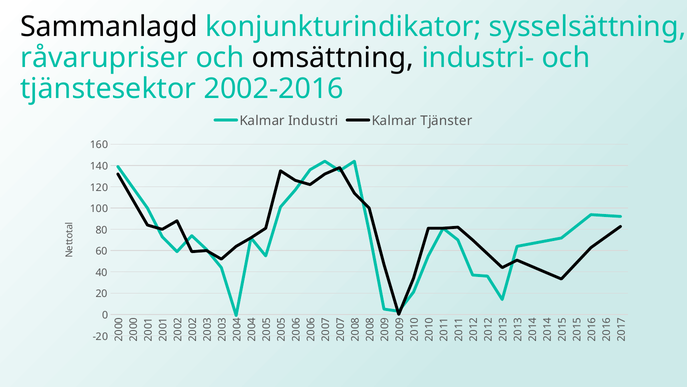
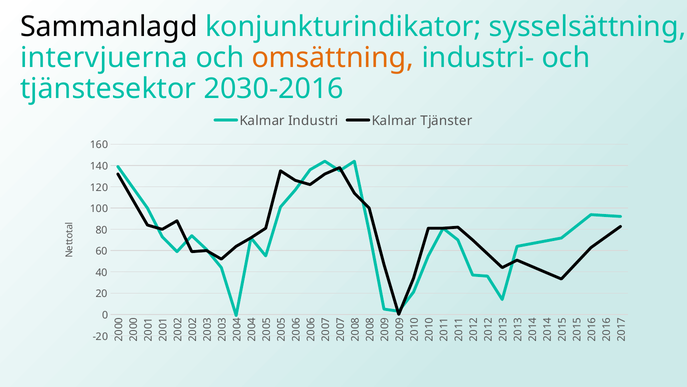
råvarupriser: råvarupriser -> intervjuerna
omsättning colour: black -> orange
2002-2016: 2002-2016 -> 2030-2016
